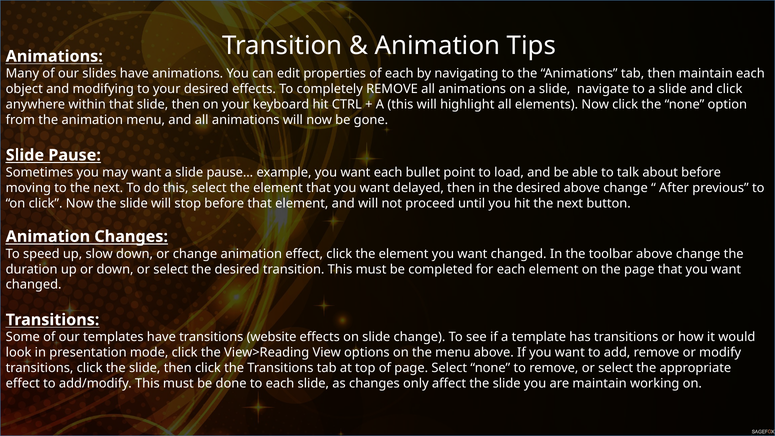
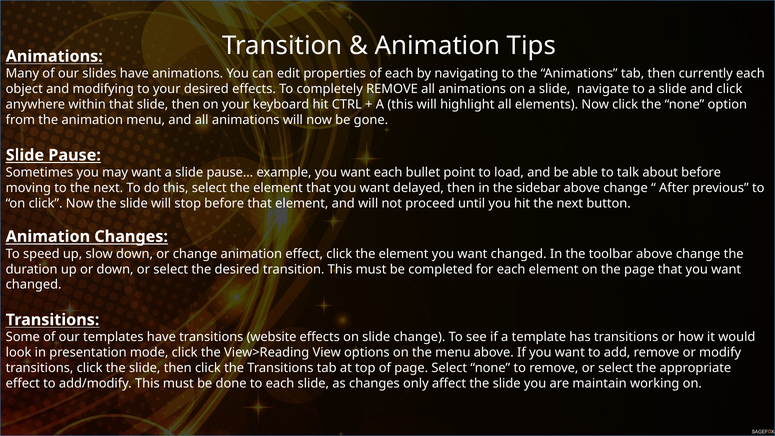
then maintain: maintain -> currently
in the desired: desired -> sidebar
